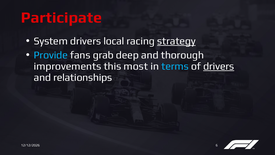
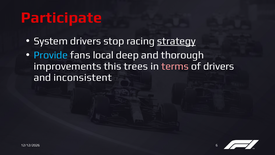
local: local -> stop
grab: grab -> local
most: most -> trees
terms colour: light blue -> pink
drivers at (219, 66) underline: present -> none
relationships: relationships -> inconsistent
